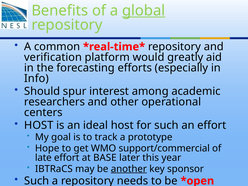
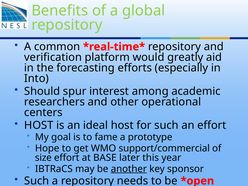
global underline: present -> none
Info: Info -> Into
track: track -> fame
late: late -> size
